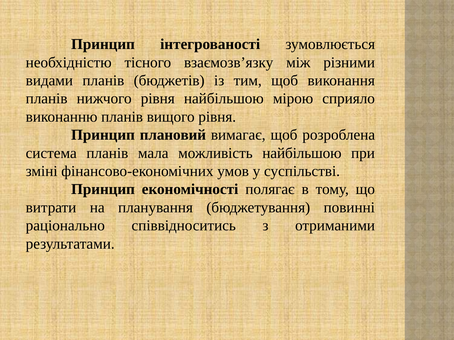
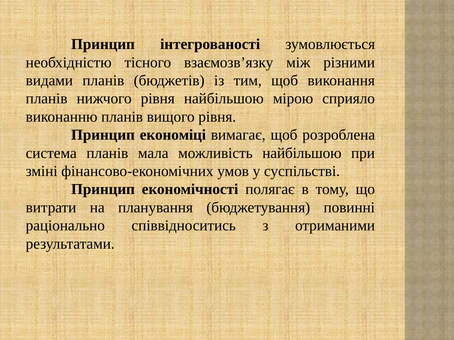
плановий: плановий -> економіці
